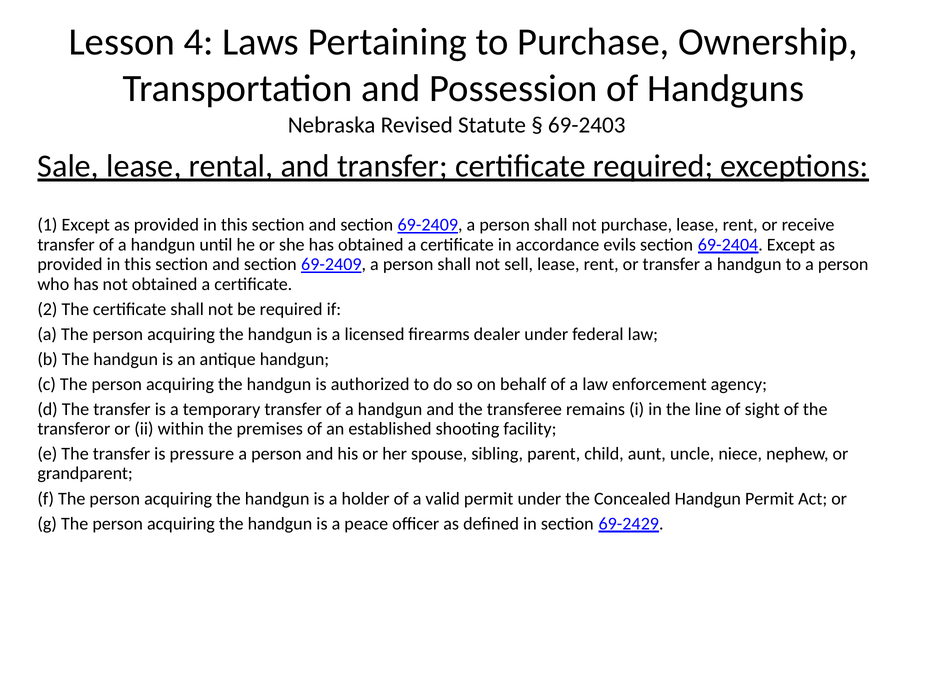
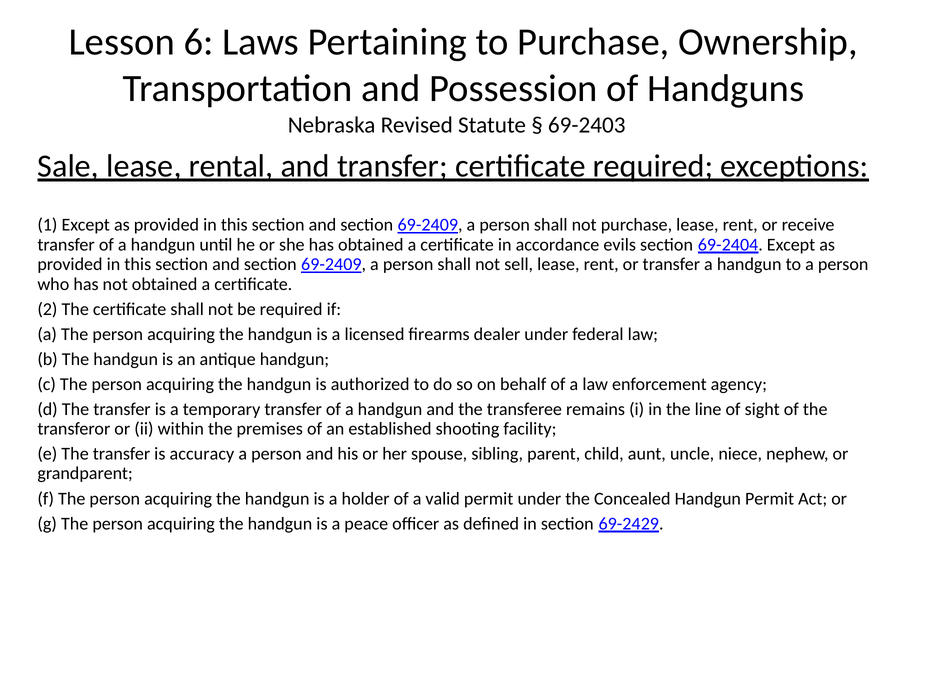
4: 4 -> 6
pressure: pressure -> accuracy
